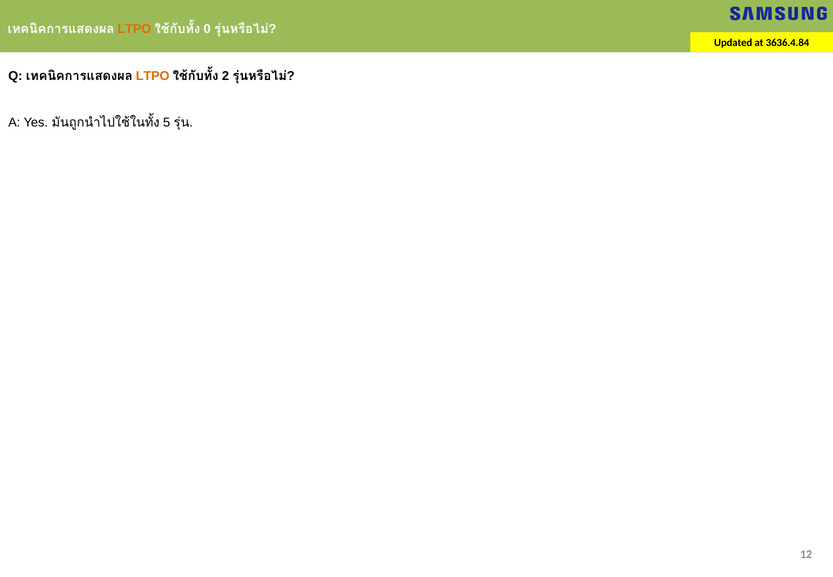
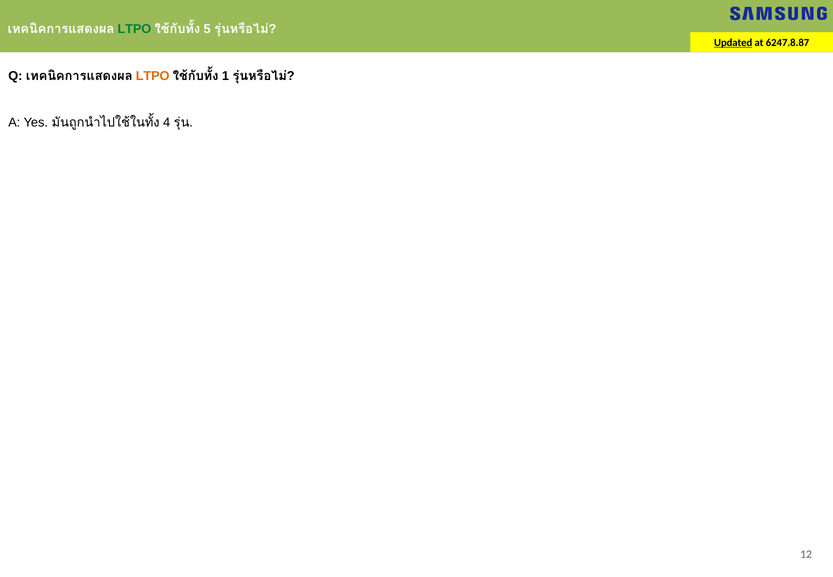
LTPO at (134, 29) colour: orange -> green
0: 0 -> 5
Updated underline: none -> present
3636.4.84: 3636.4.84 -> 6247.8.87
2: 2 -> 1
5: 5 -> 4
